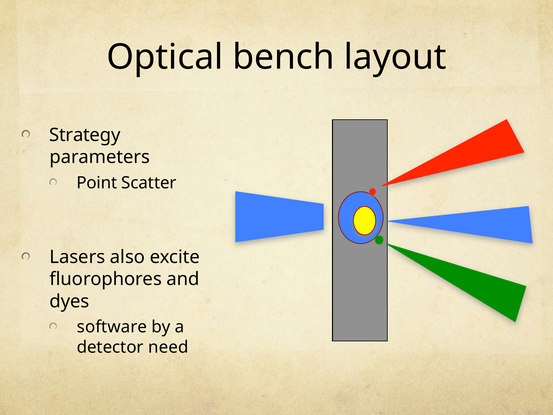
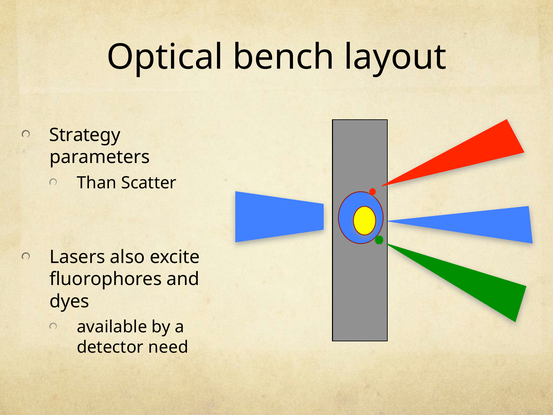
Point: Point -> Than
software: software -> available
